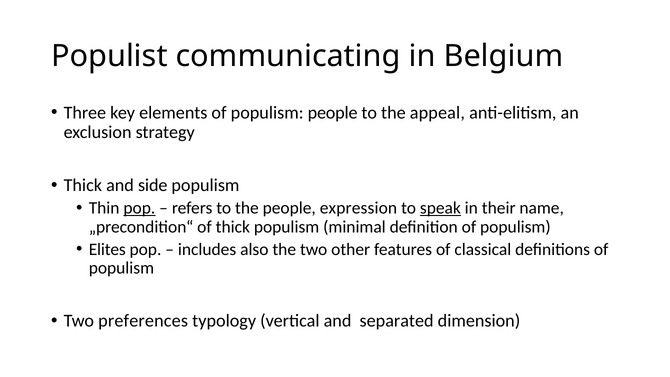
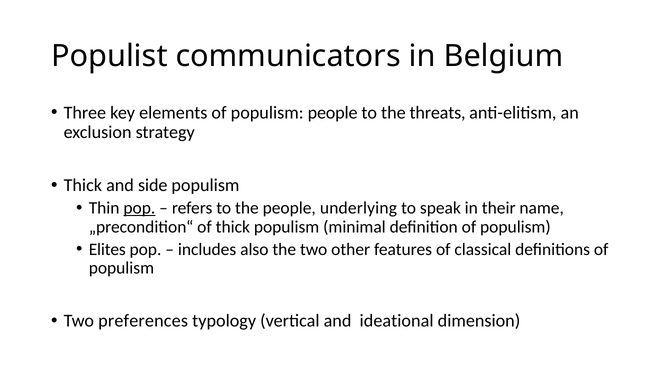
communicating: communicating -> communicators
appeal: appeal -> threats
expression: expression -> underlying
speak underline: present -> none
separated: separated -> ideational
